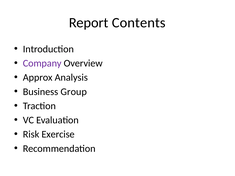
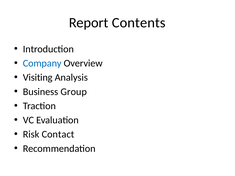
Company colour: purple -> blue
Approx: Approx -> Visiting
Exercise: Exercise -> Contact
